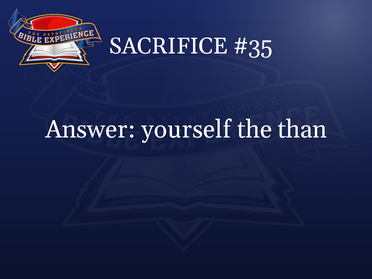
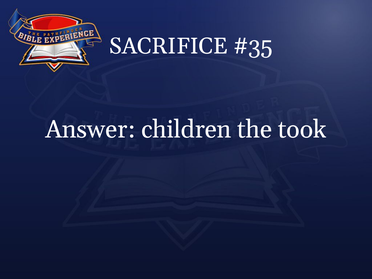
yourself: yourself -> children
than: than -> took
